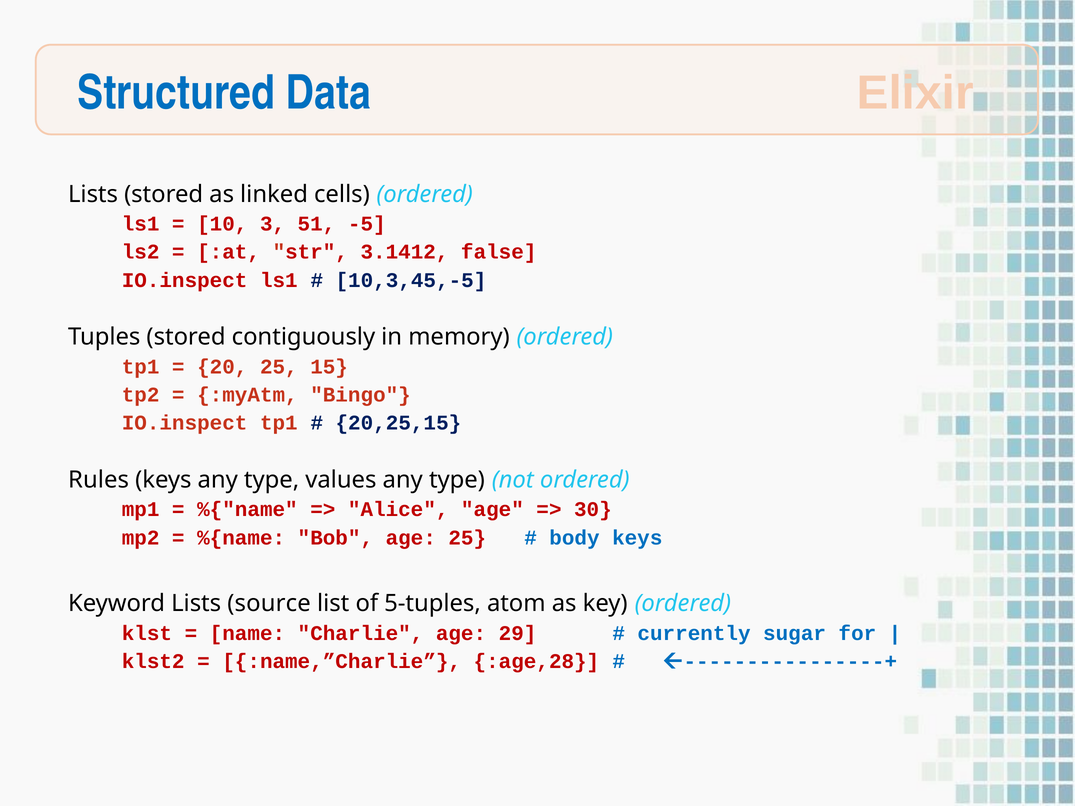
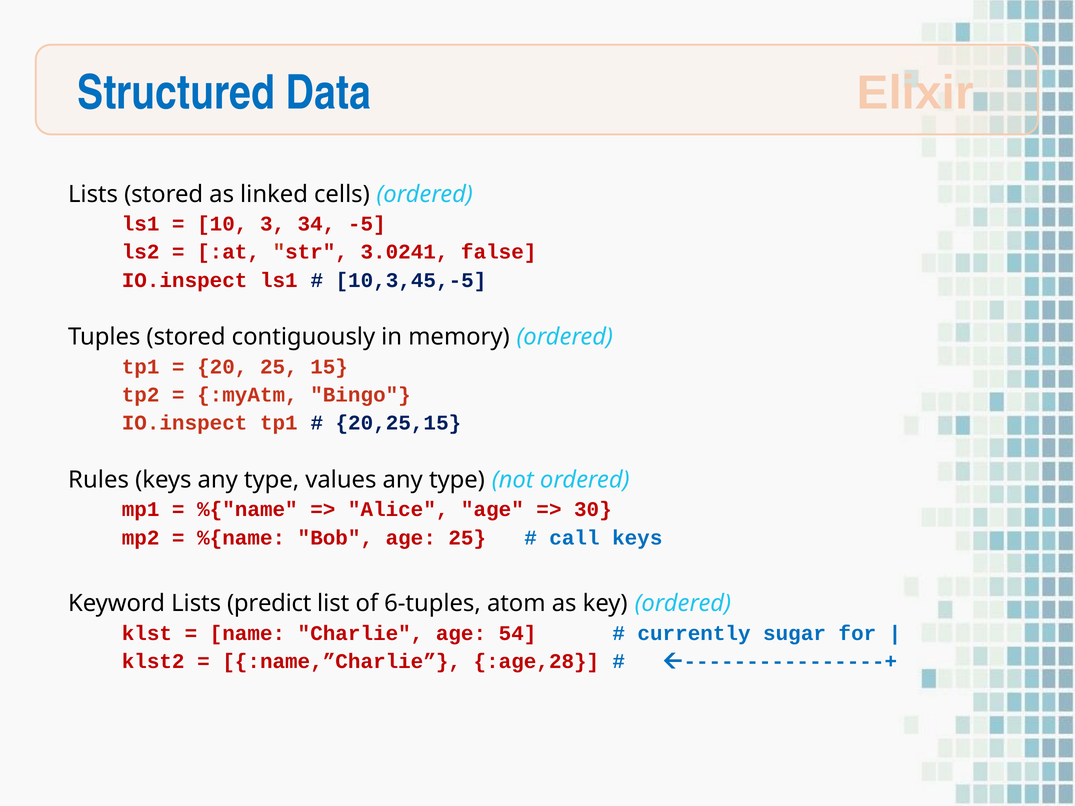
51: 51 -> 34
3.1412: 3.1412 -> 3.0241
body: body -> call
source: source -> predict
5-tuples: 5-tuples -> 6-tuples
29: 29 -> 54
